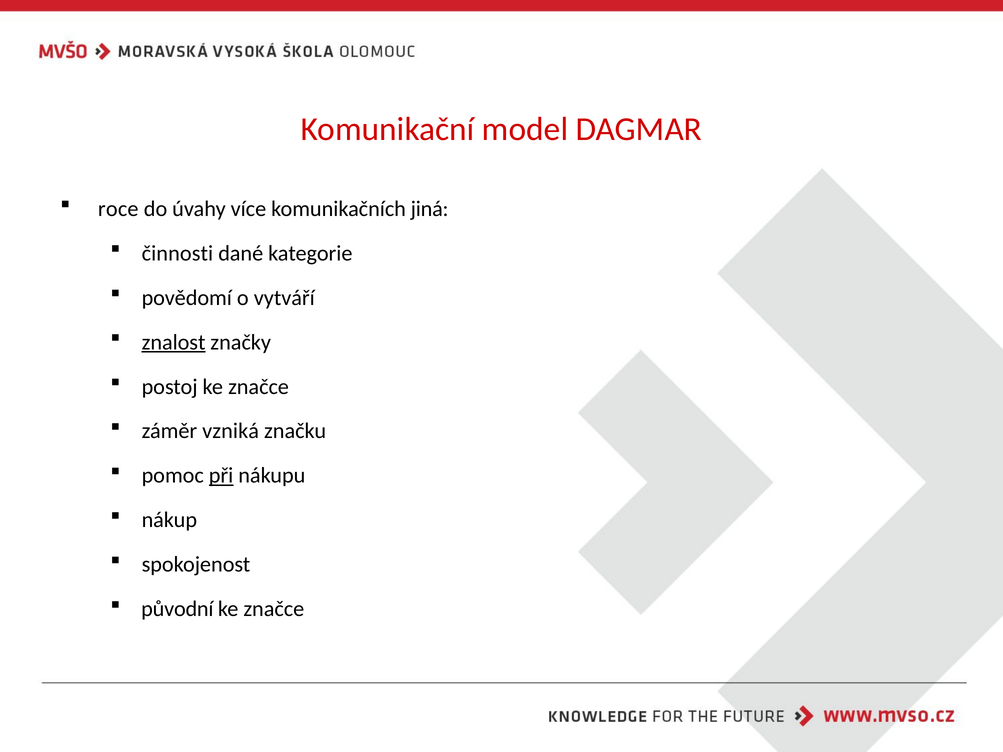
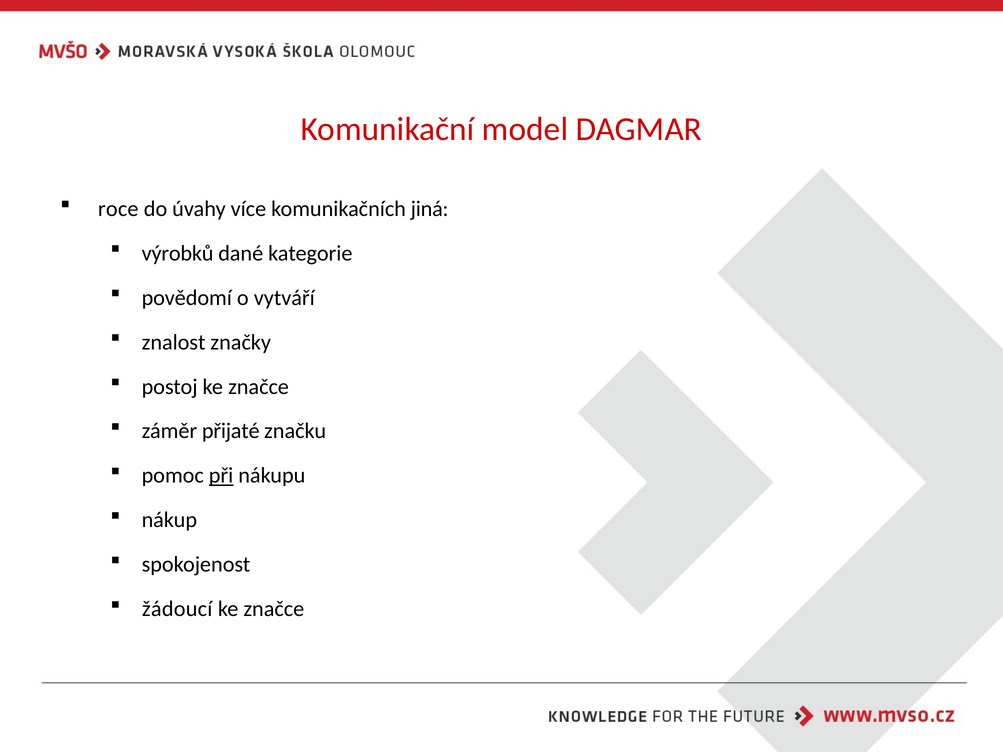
činnosti: činnosti -> výrobků
znalost underline: present -> none
vzniká: vzniká -> přijaté
původní: původní -> žádoucí
